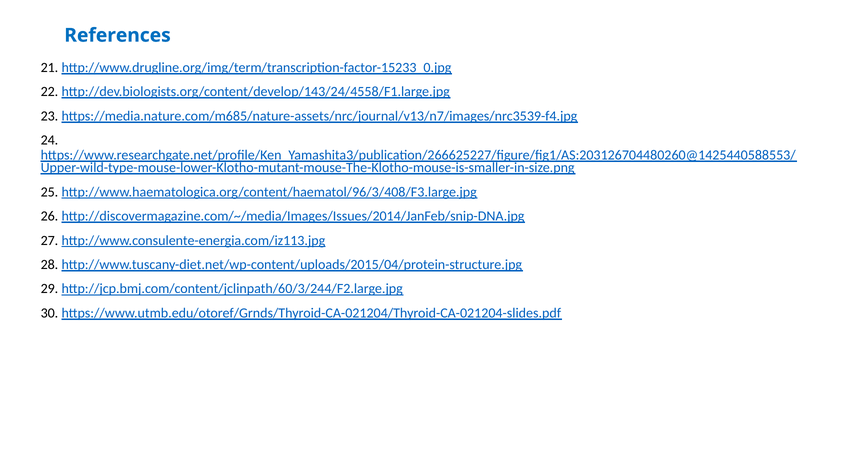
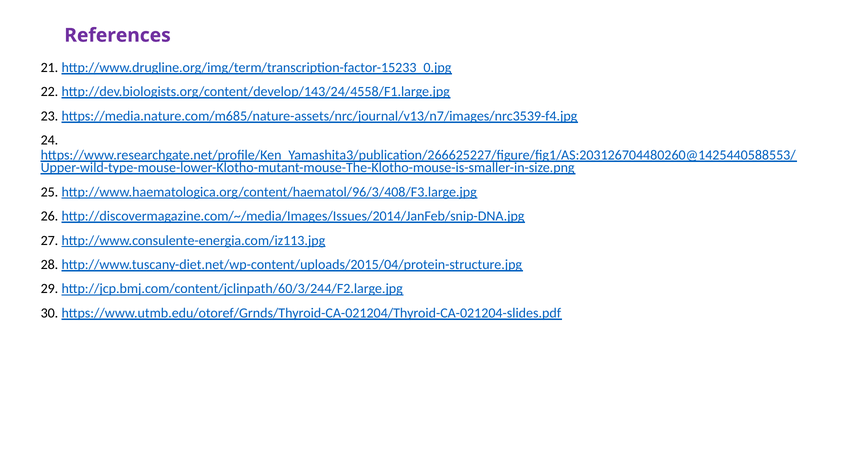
References colour: blue -> purple
